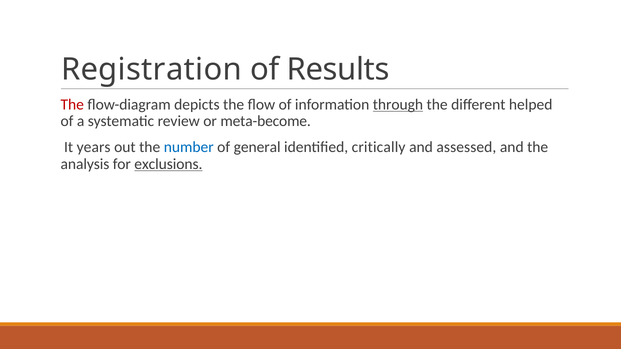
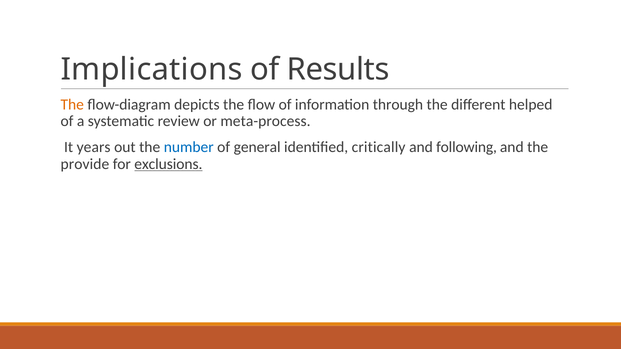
Registration: Registration -> Implications
The at (72, 105) colour: red -> orange
through underline: present -> none
meta-become: meta-become -> meta-process
assessed: assessed -> following
analysis: analysis -> provide
